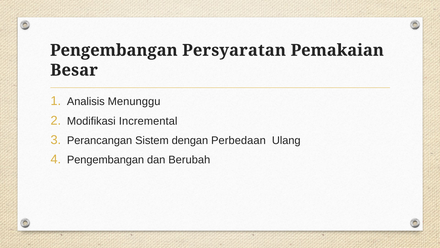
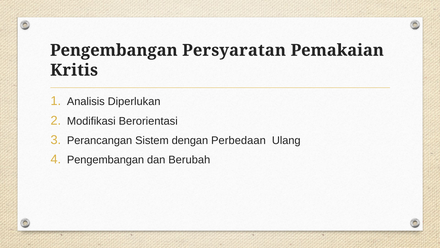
Besar: Besar -> Kritis
Menunggu: Menunggu -> Diperlukan
Incremental: Incremental -> Berorientasi
